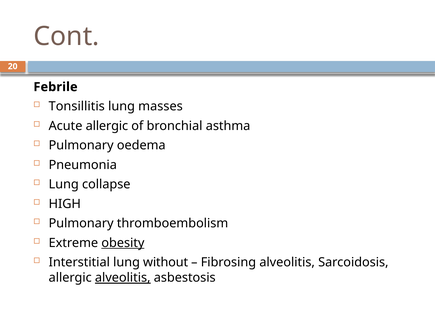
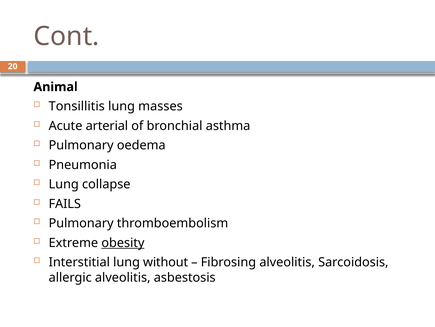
Febrile: Febrile -> Animal
Acute allergic: allergic -> arterial
HIGH: HIGH -> FAILS
alveolitis at (123, 277) underline: present -> none
